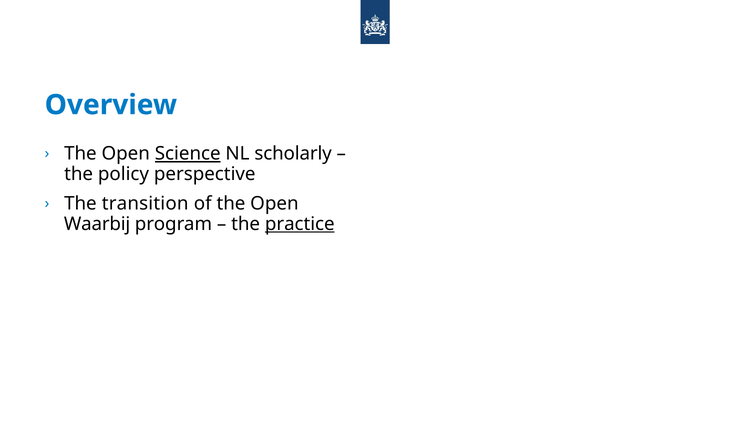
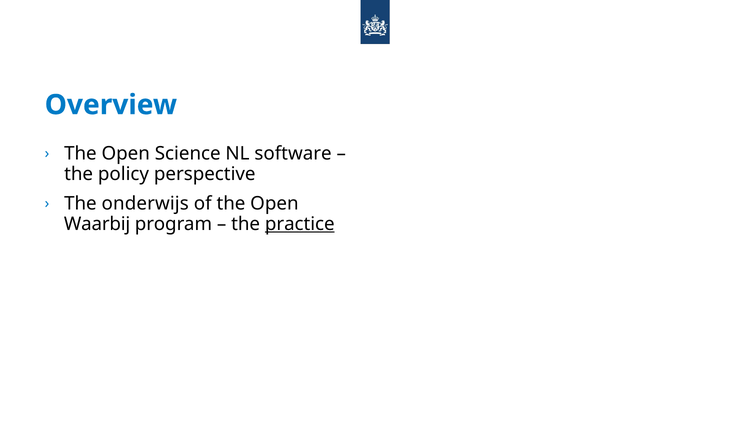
Science underline: present -> none
scholarly: scholarly -> software
transition: transition -> onderwijs
